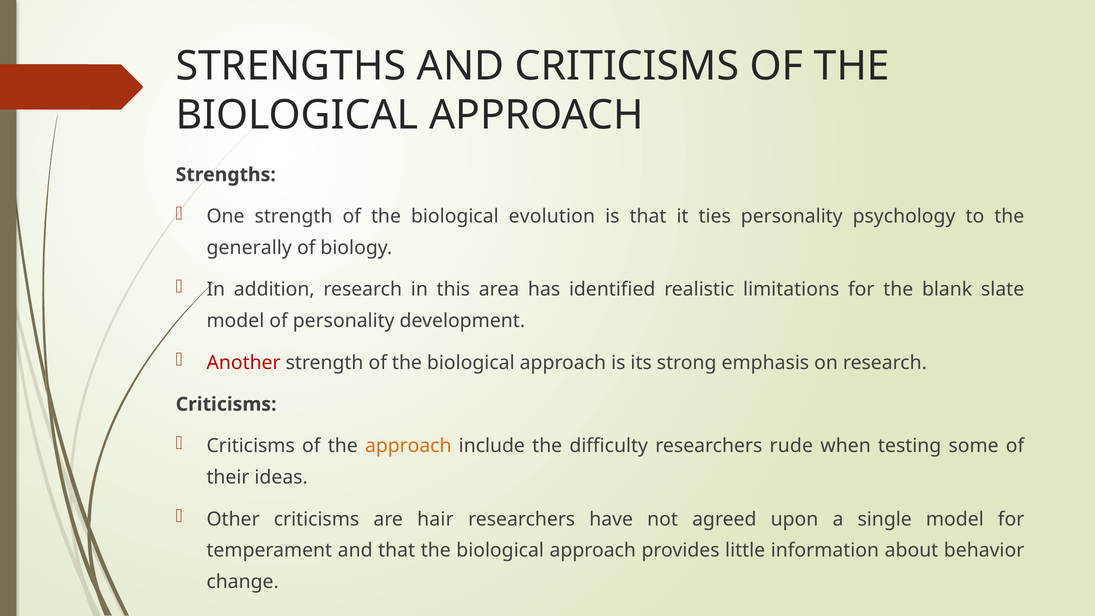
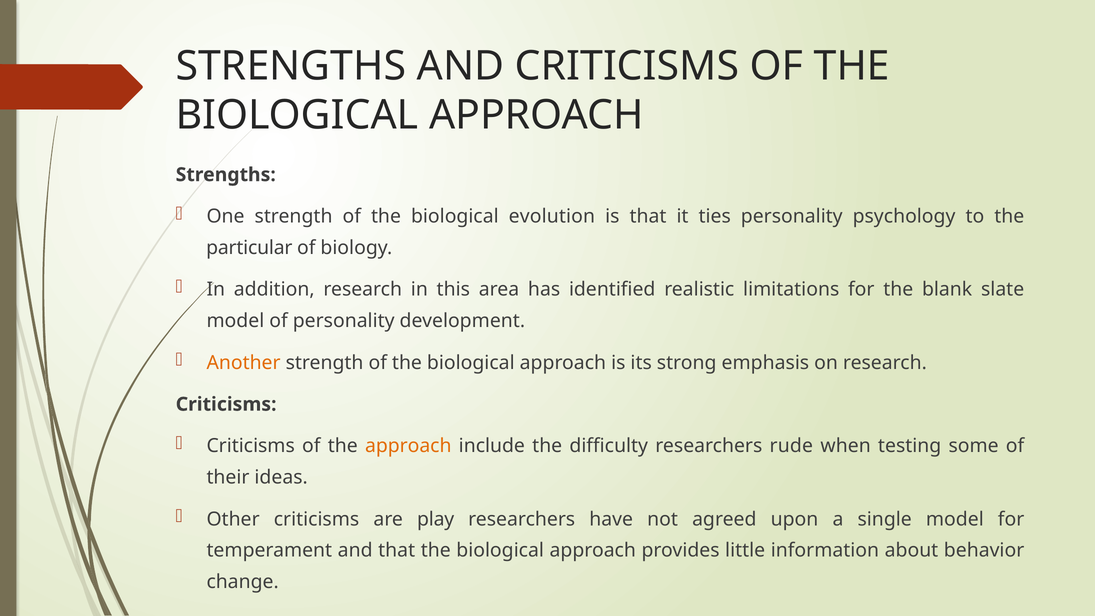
generally: generally -> particular
Another colour: red -> orange
hair: hair -> play
